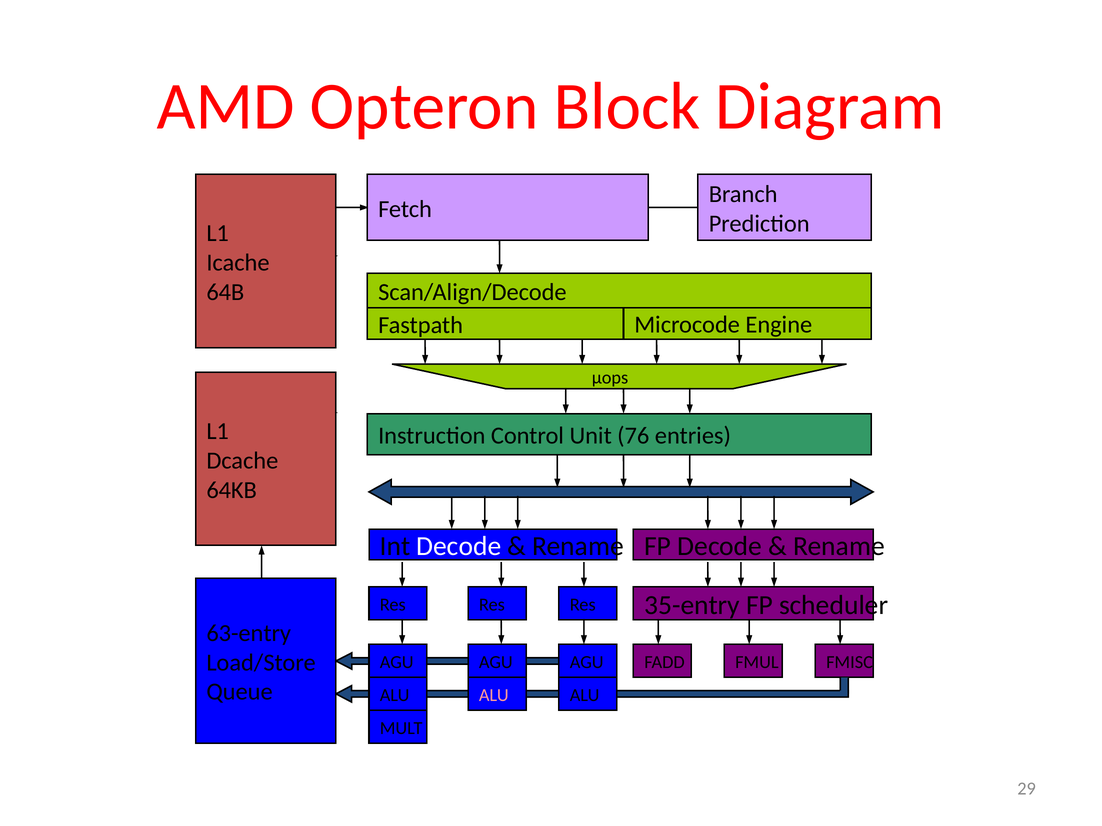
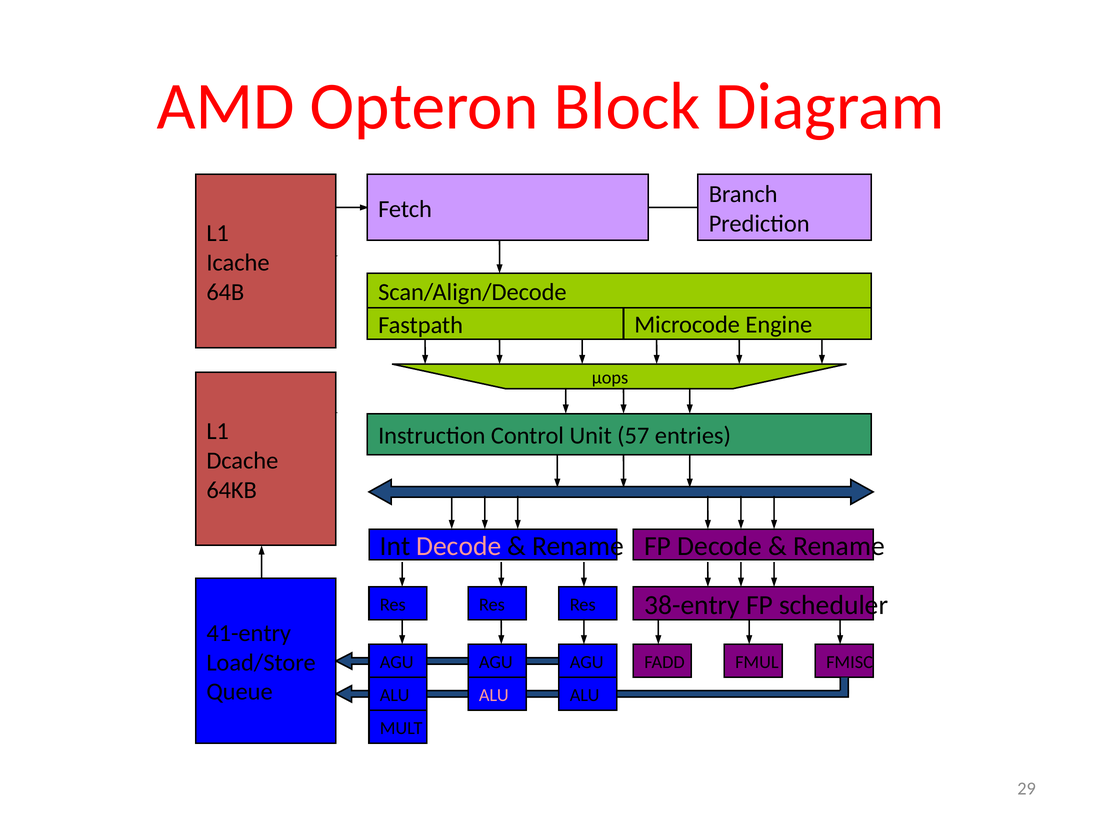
76: 76 -> 57
Decode at (459, 547) colour: white -> pink
35-entry: 35-entry -> 38-entry
63-entry: 63-entry -> 41-entry
